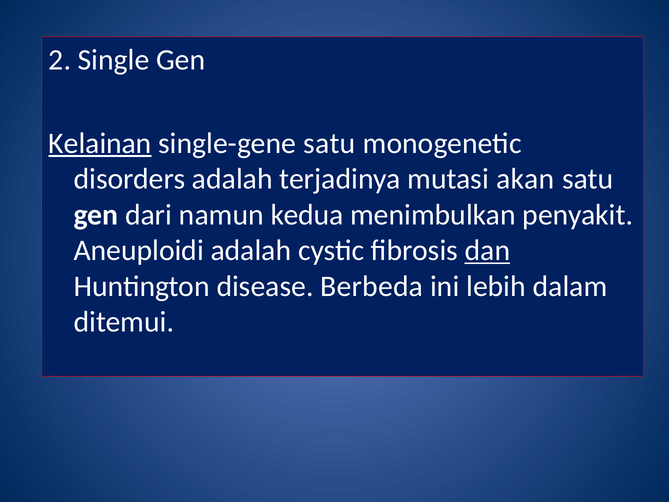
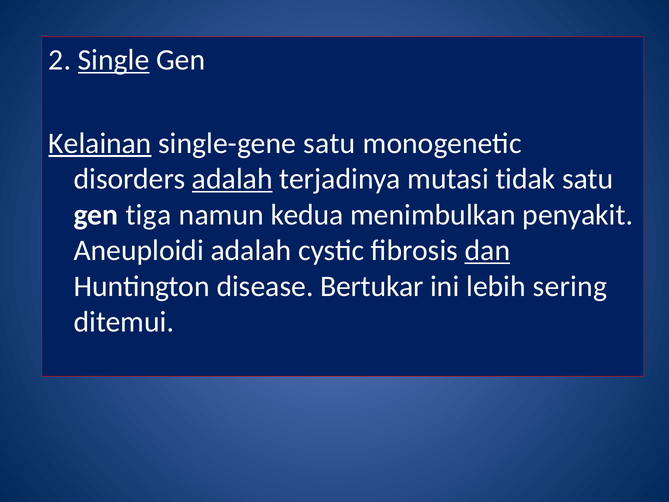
Single underline: none -> present
adalah at (232, 179) underline: none -> present
akan: akan -> tidak
dari: dari -> tiga
Berbeda: Berbeda -> Bertukar
dalam: dalam -> sering
